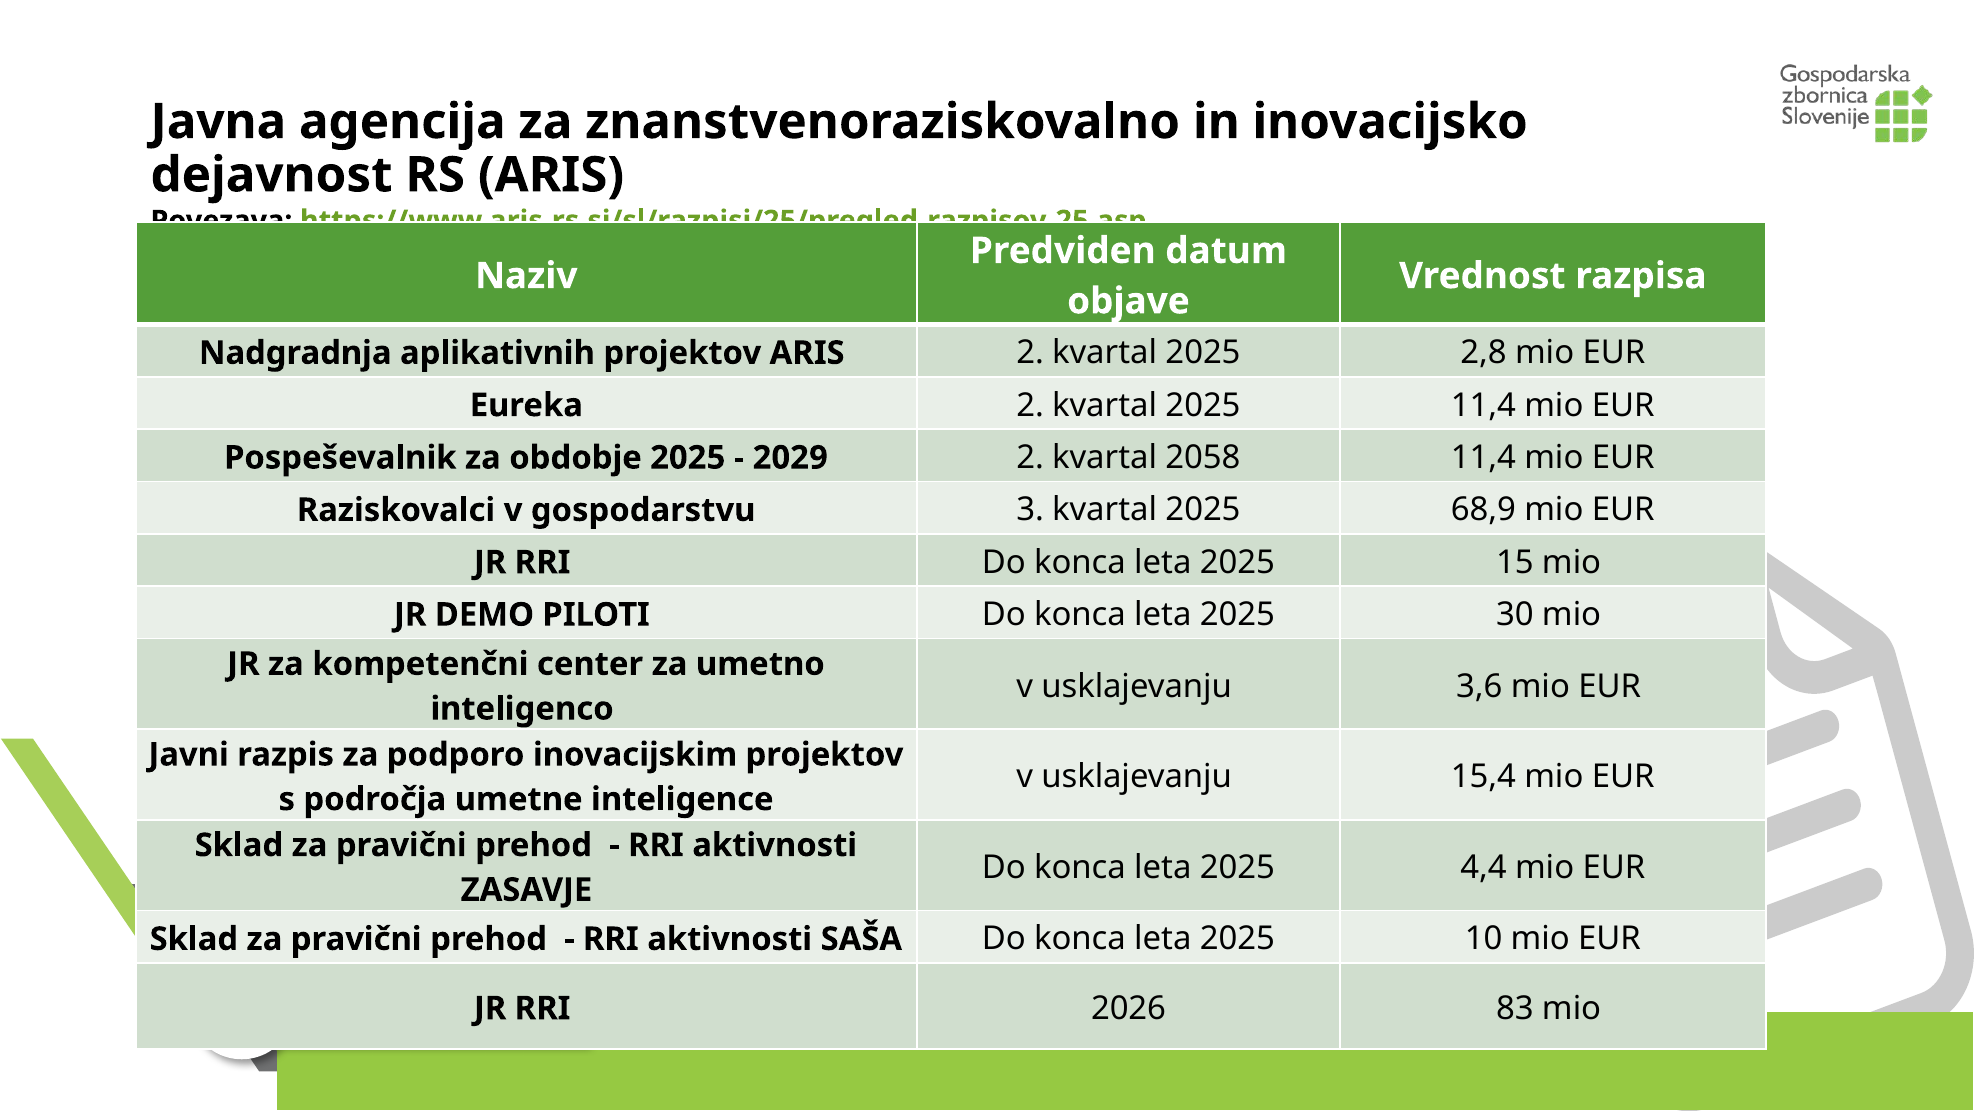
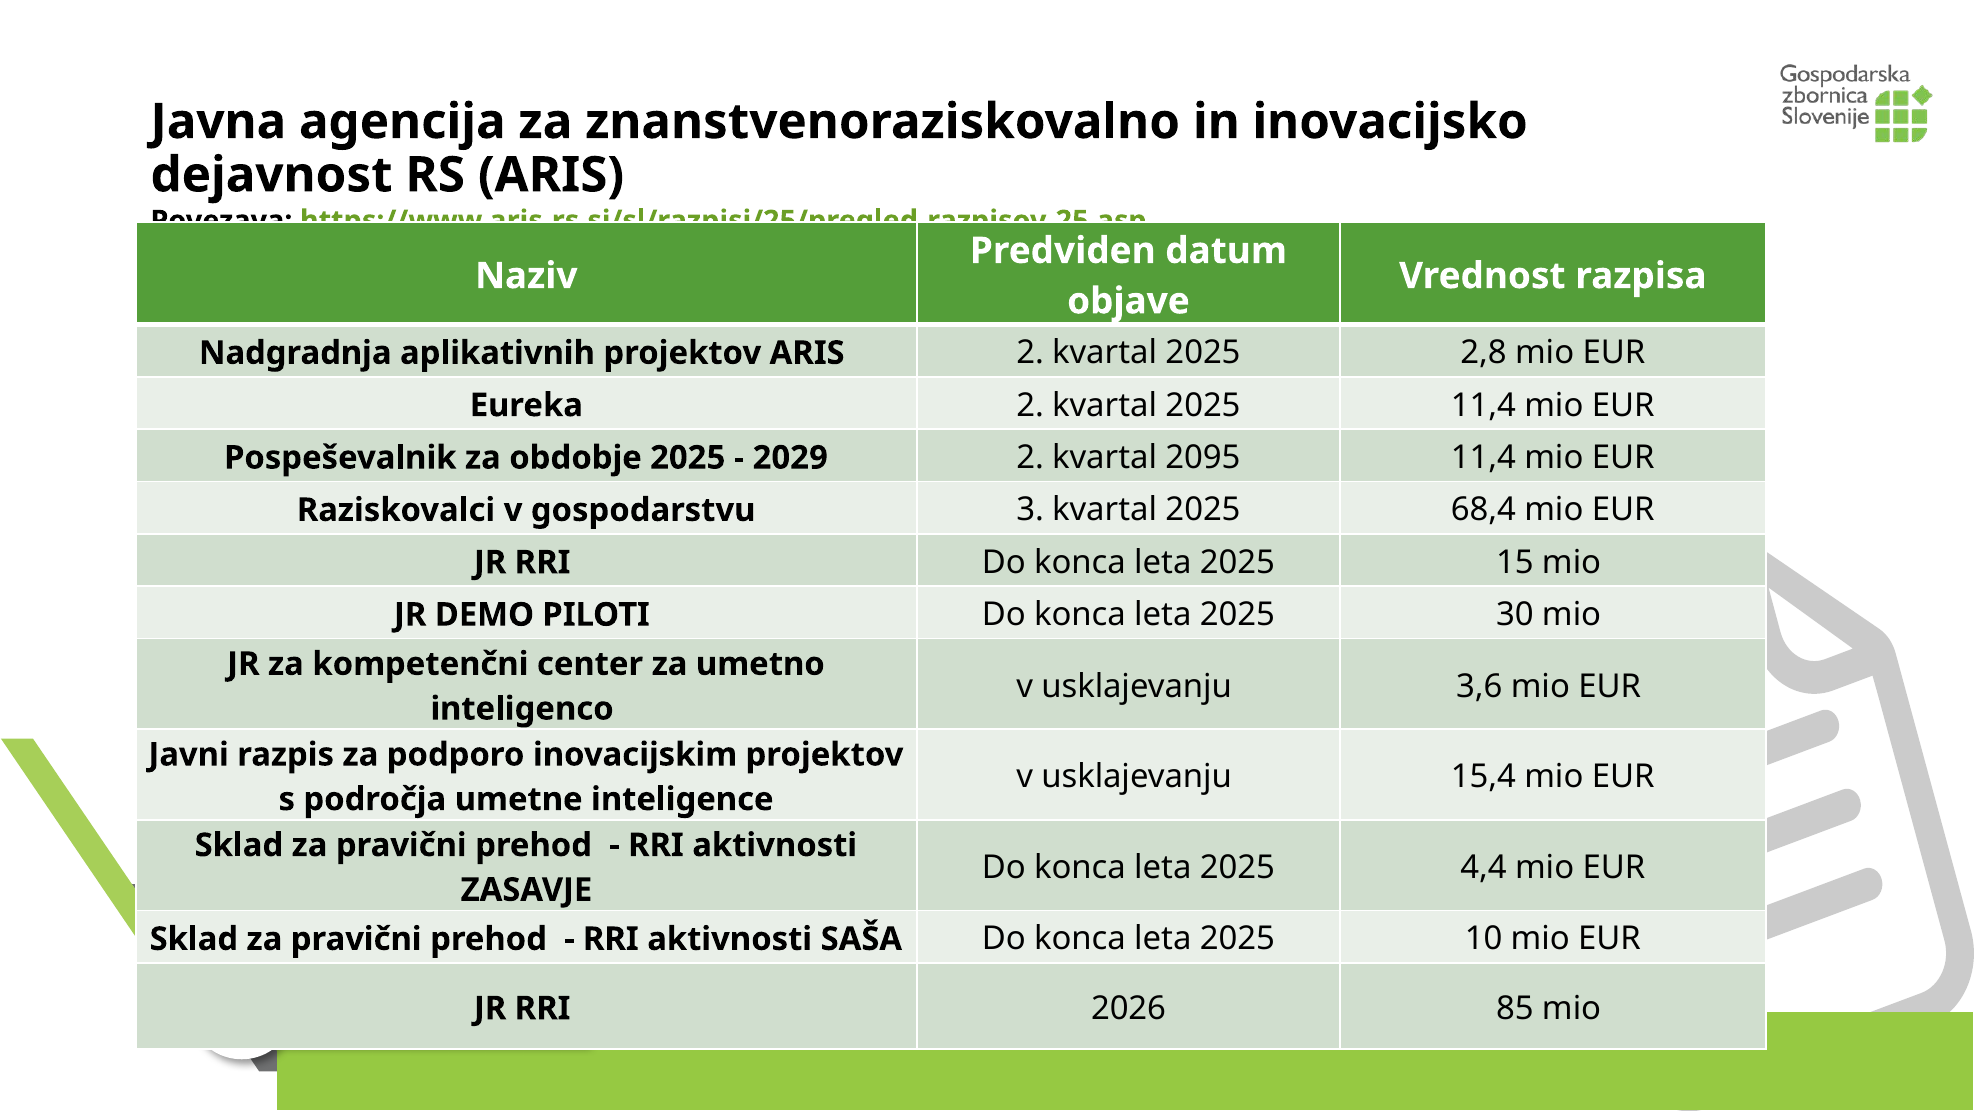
2058: 2058 -> 2095
68,9: 68,9 -> 68,4
83: 83 -> 85
